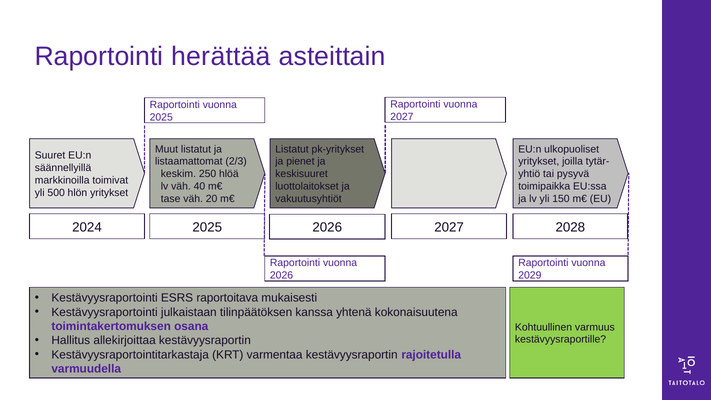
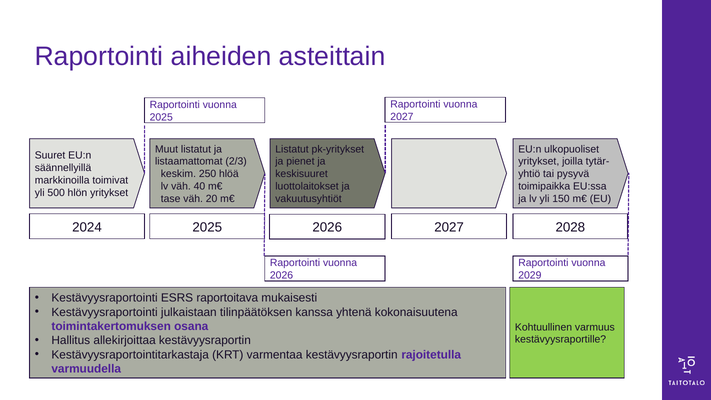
herättää: herättää -> aiheiden
